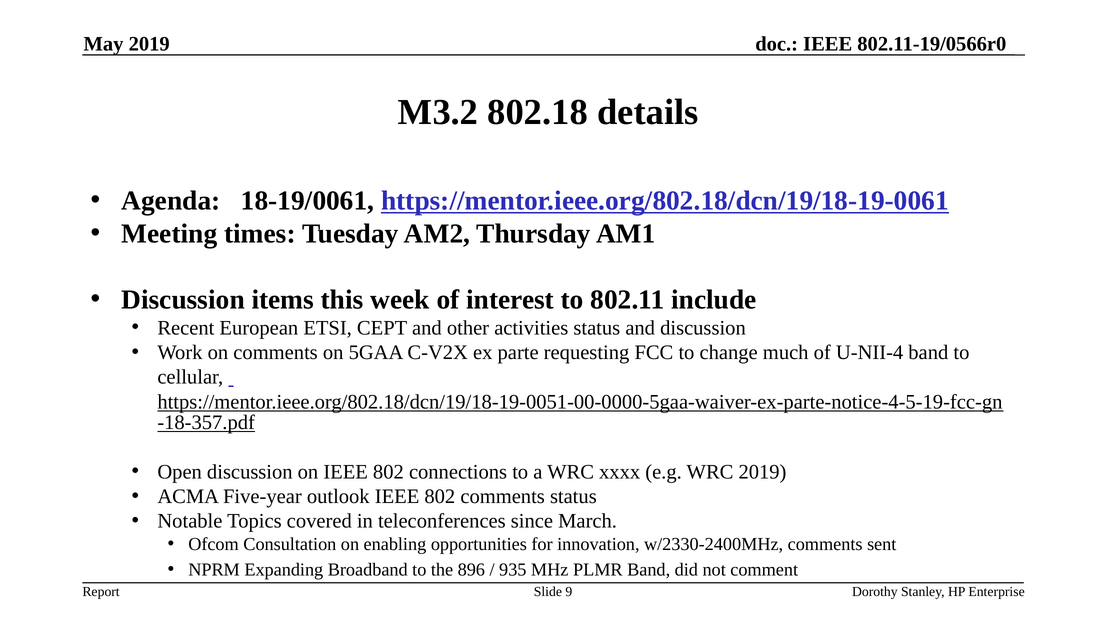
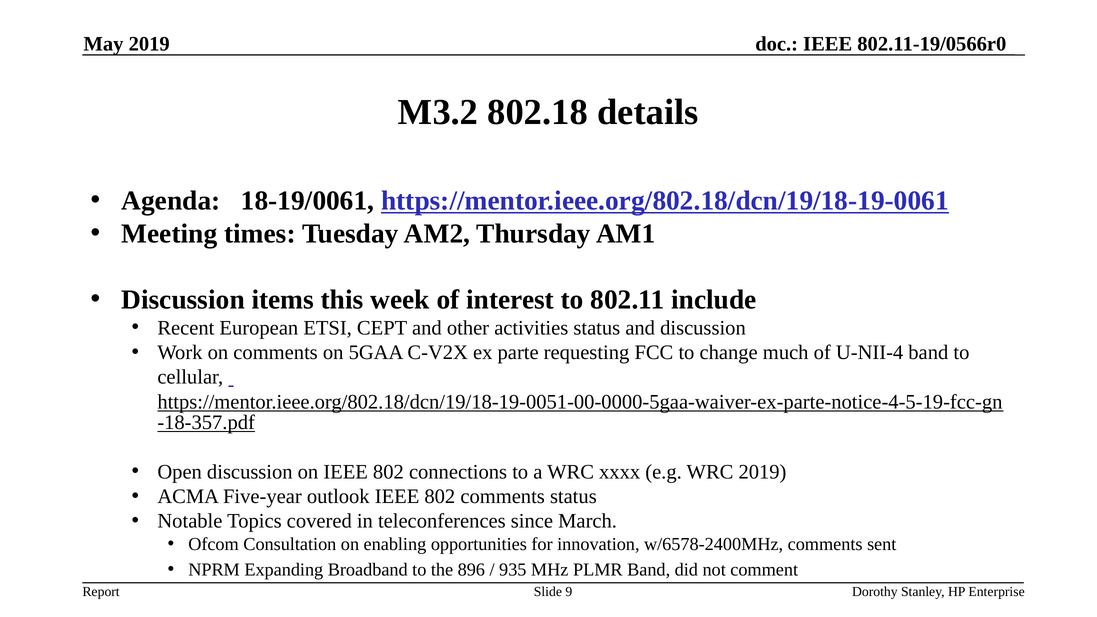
w/2330-2400MHz: w/2330-2400MHz -> w/6578-2400MHz
